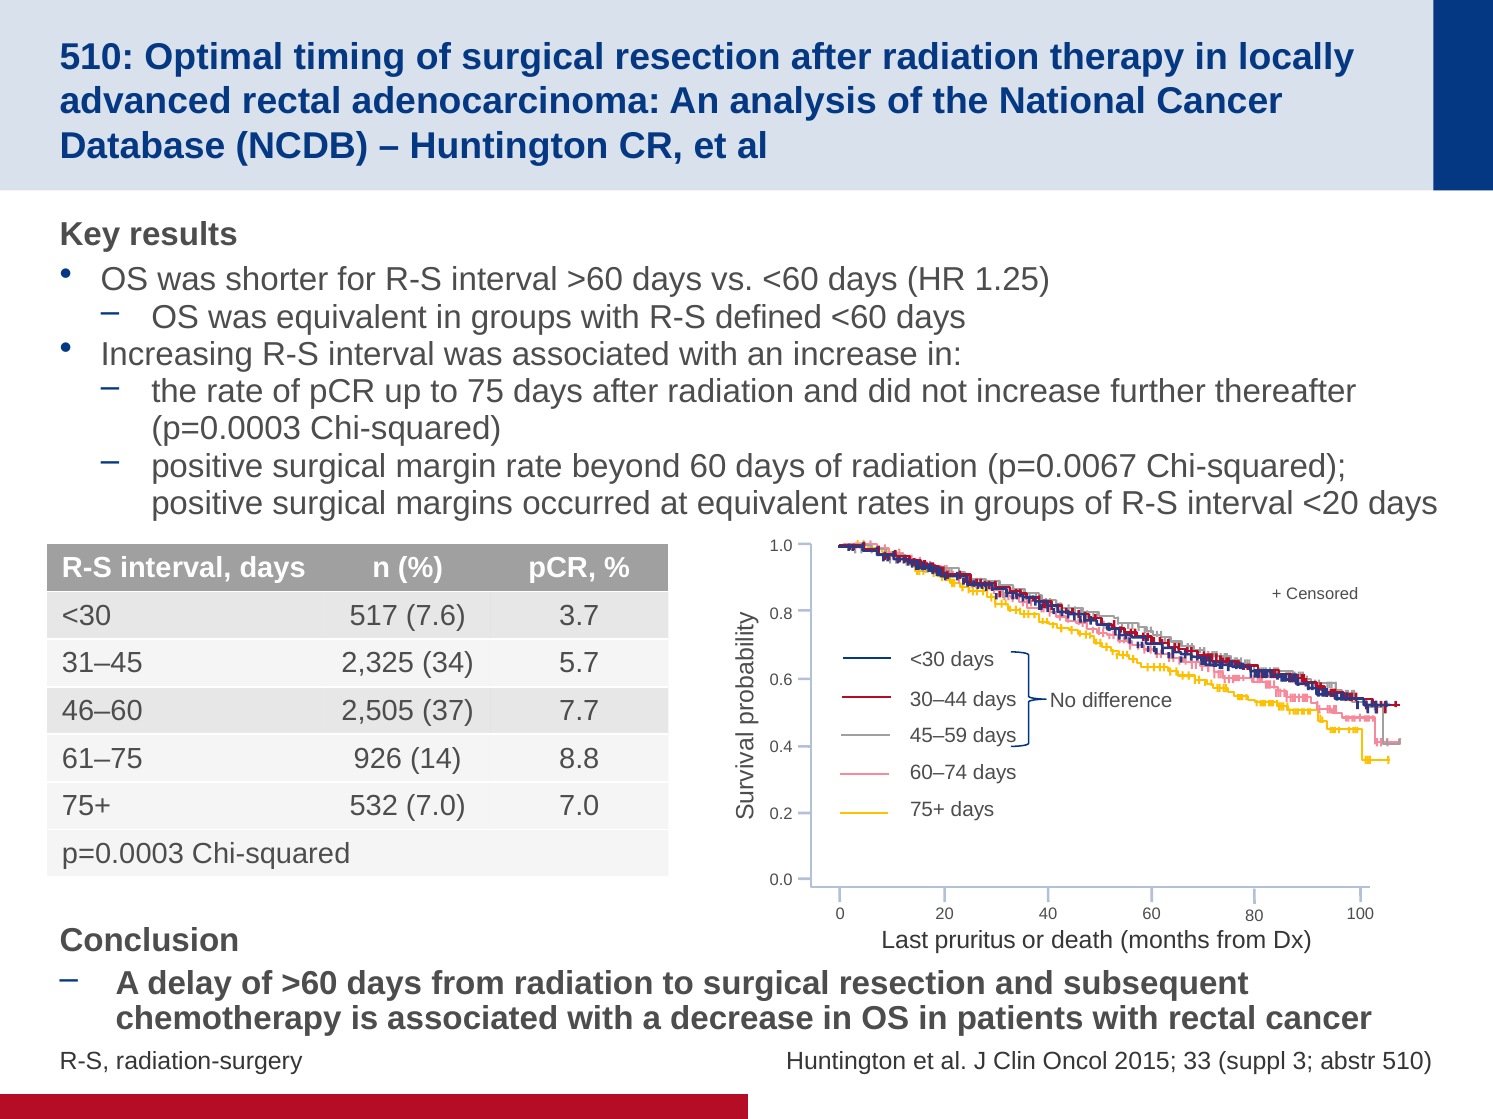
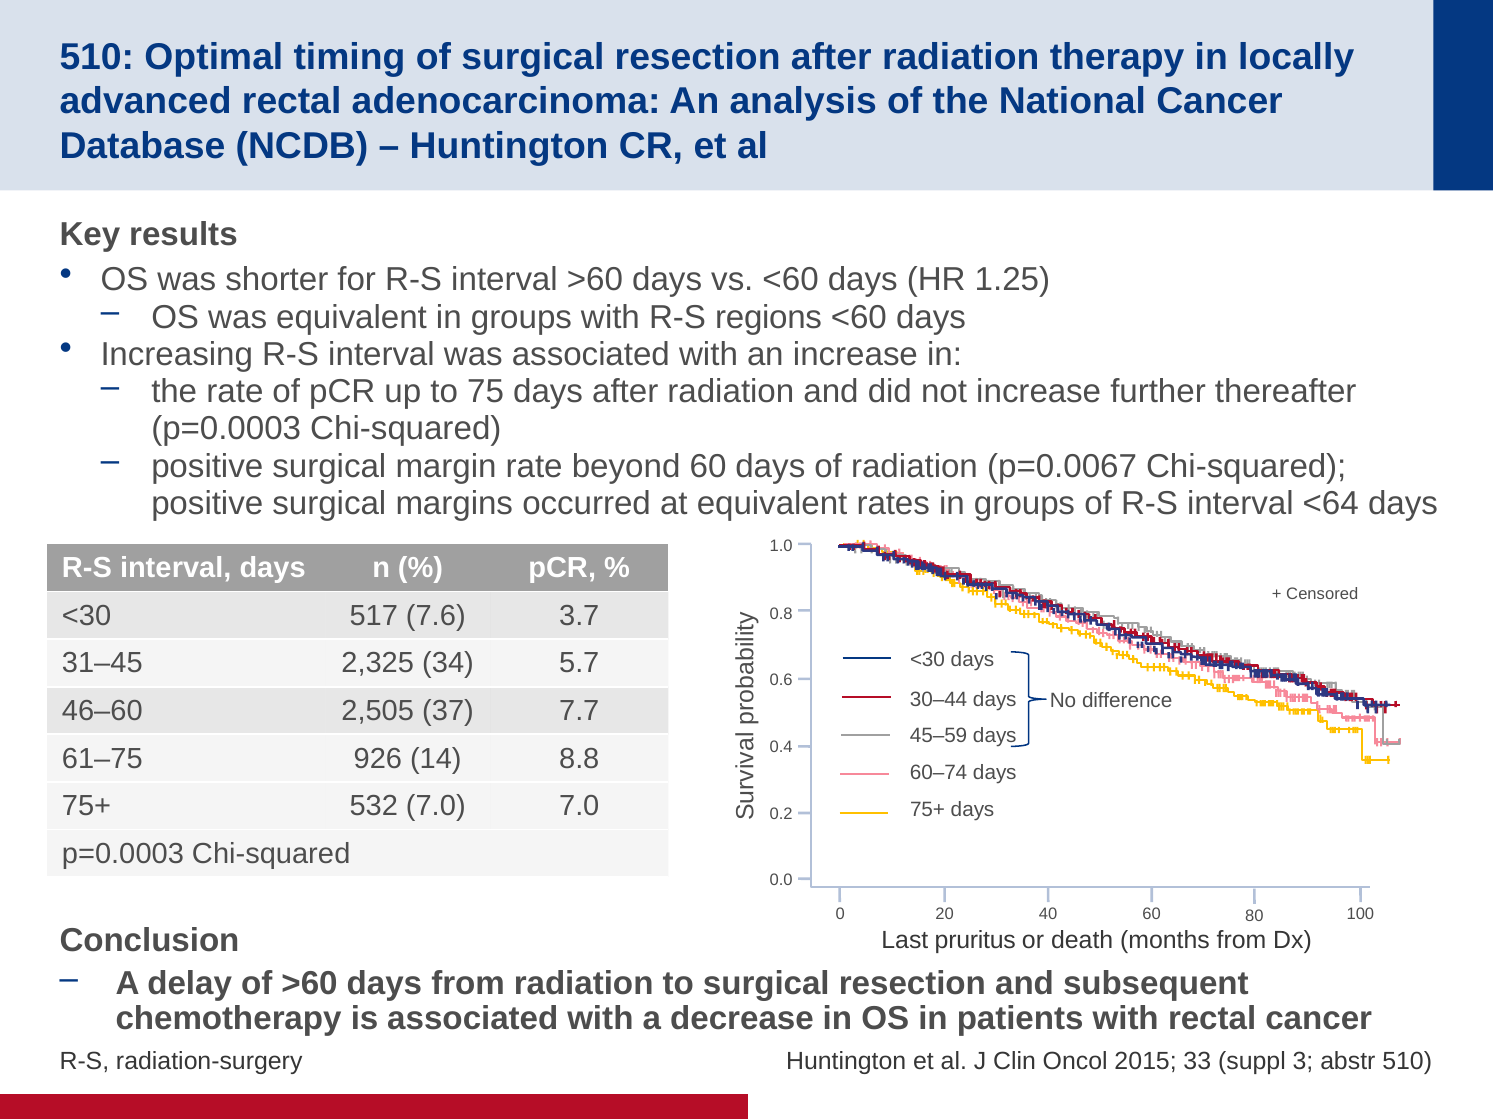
defined: defined -> regions
<20: <20 -> <64
